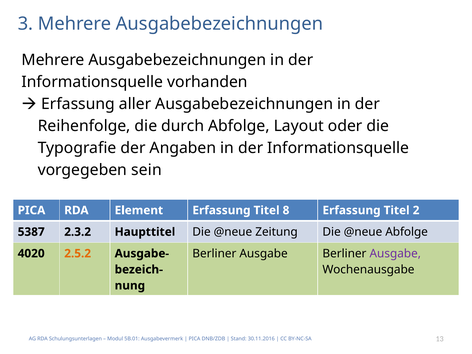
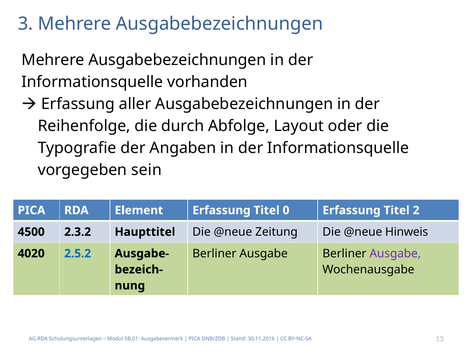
8: 8 -> 0
5387: 5387 -> 4500
@neue Abfolge: Abfolge -> Hinweis
2.5.2 colour: orange -> blue
